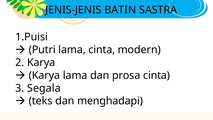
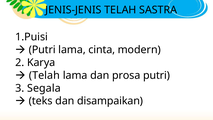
JENIS-JENIS BATIN: BATIN -> TELAH
Karya at (44, 75): Karya -> Telah
prosa cinta: cinta -> putri
menghadapi: menghadapi -> disampaikan
